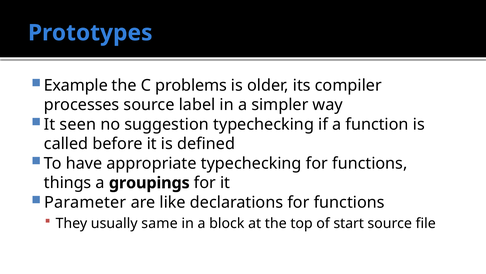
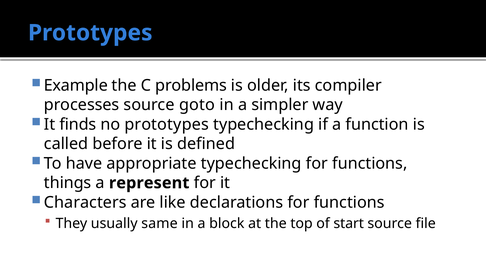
label: label -> goto
seen: seen -> finds
no suggestion: suggestion -> prototypes
groupings: groupings -> represent
Parameter: Parameter -> Characters
